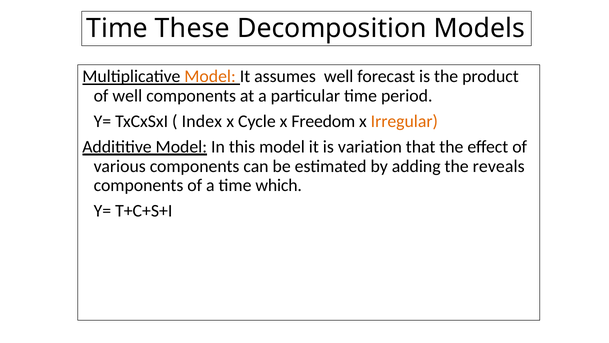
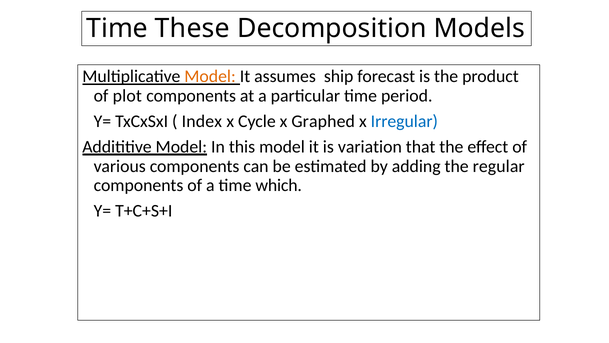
assumes well: well -> ship
of well: well -> plot
Freedom: Freedom -> Graphed
Irregular colour: orange -> blue
reveals: reveals -> regular
